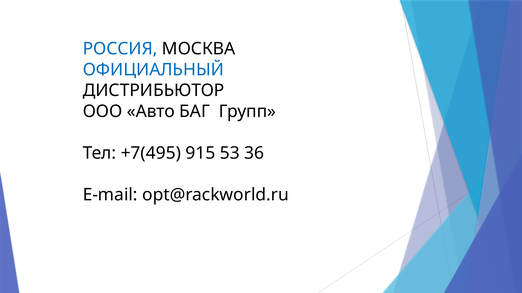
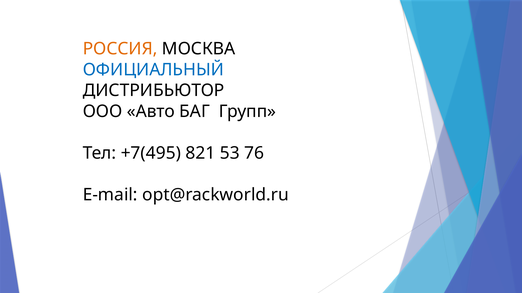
РОССИЯ colour: blue -> orange
915: 915 -> 821
36: 36 -> 76
